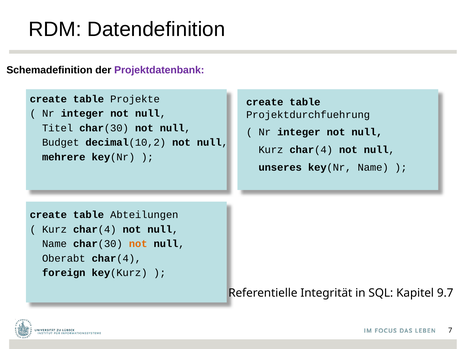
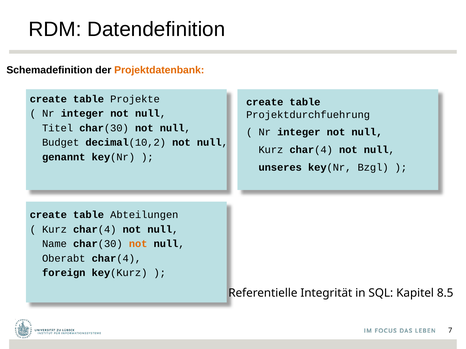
Projektdatenbank colour: purple -> orange
mehrere: mehrere -> genannt
key(Nr Name: Name -> Bzgl
9.7: 9.7 -> 8.5
